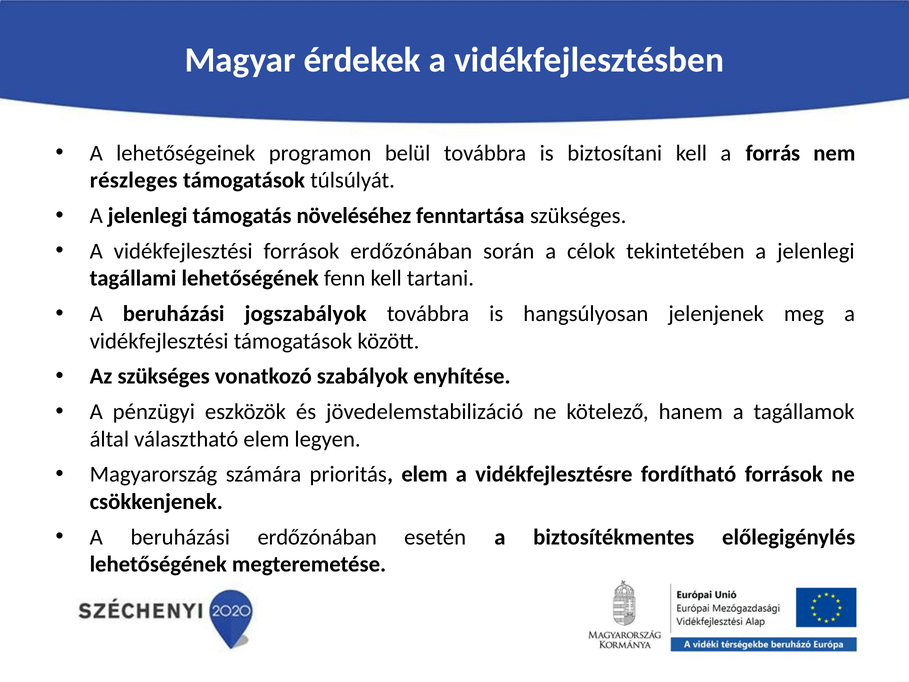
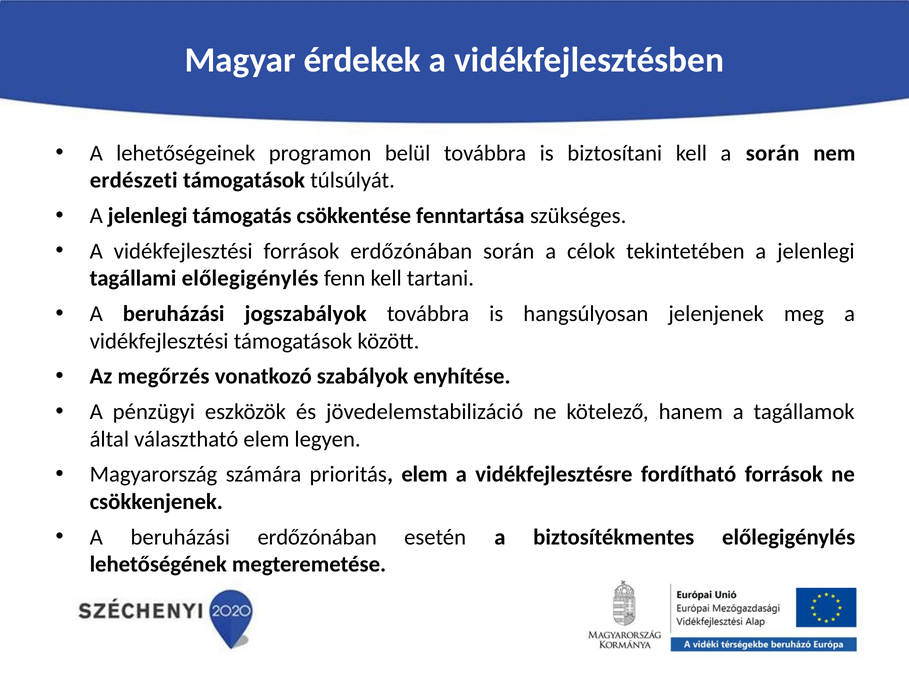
a forrás: forrás -> során
részleges: részleges -> erdészeti
növeléséhez: növeléséhez -> csökkentése
tagállami lehetőségének: lehetőségének -> előlegigénylés
Az szükséges: szükséges -> megőrzés
